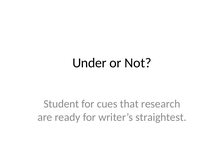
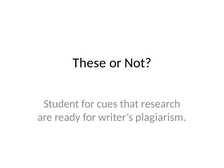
Under: Under -> These
straightest: straightest -> plagiarism
